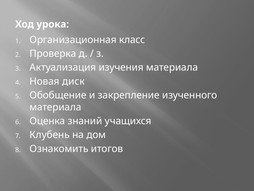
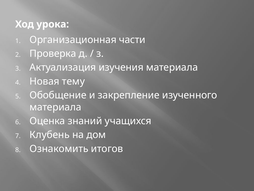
класс: класс -> части
диск: диск -> тему
